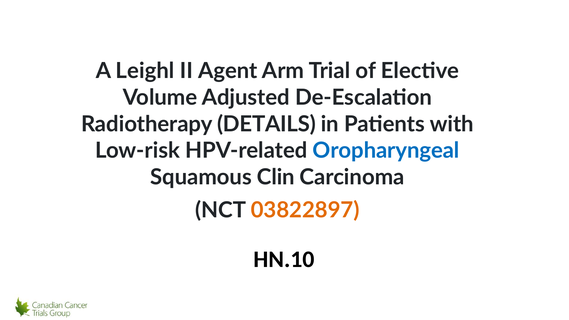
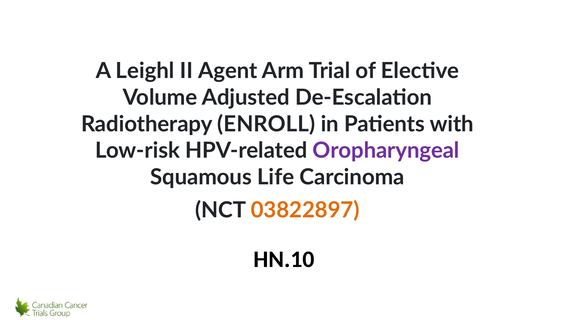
DETAILS: DETAILS -> ENROLL
Oropharyngeal colour: blue -> purple
Clin: Clin -> Life
